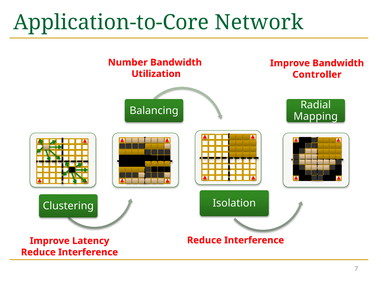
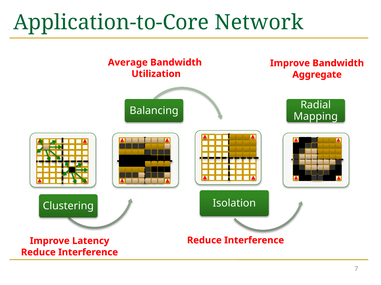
Number: Number -> Average
Controller: Controller -> Aggregate
